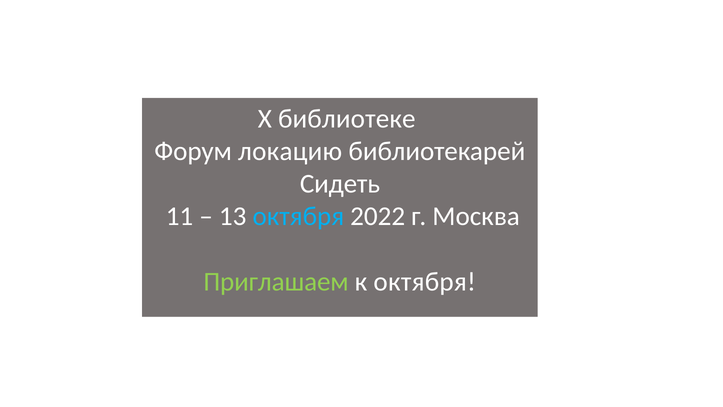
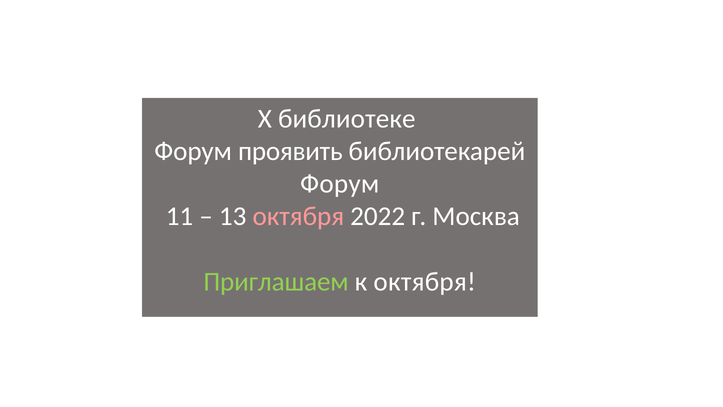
локацию: локацию -> проявить
Сидеть at (340, 184): Сидеть -> Форум
октября at (298, 216) colour: light blue -> pink
